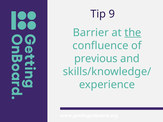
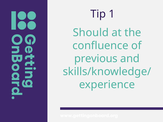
9: 9 -> 1
Barrier: Barrier -> Should
the underline: present -> none
